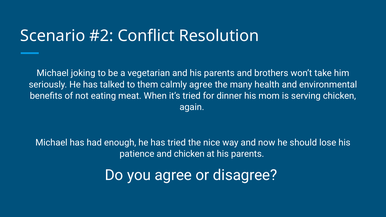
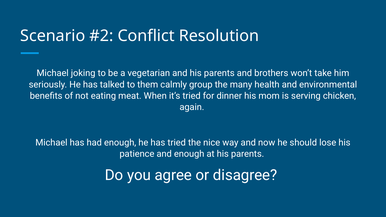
calmly agree: agree -> group
and chicken: chicken -> enough
